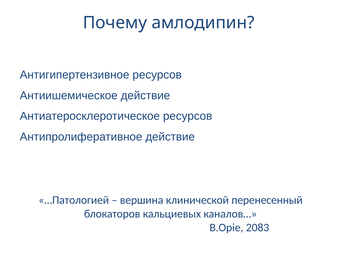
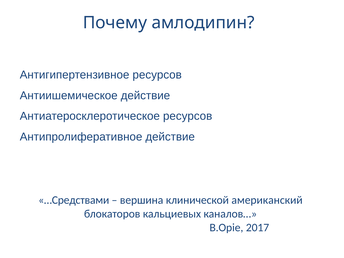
…Патологией: …Патологией -> …Средствами
перенесенный: перенесенный -> американский
2083: 2083 -> 2017
